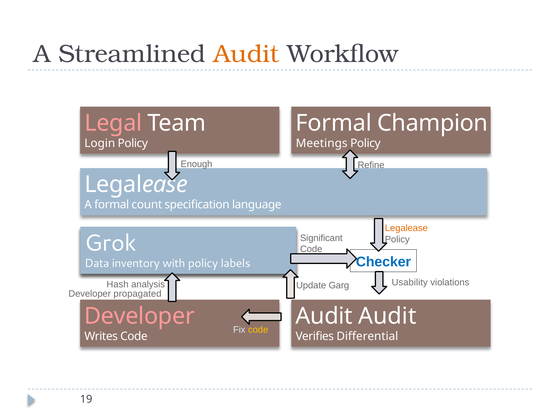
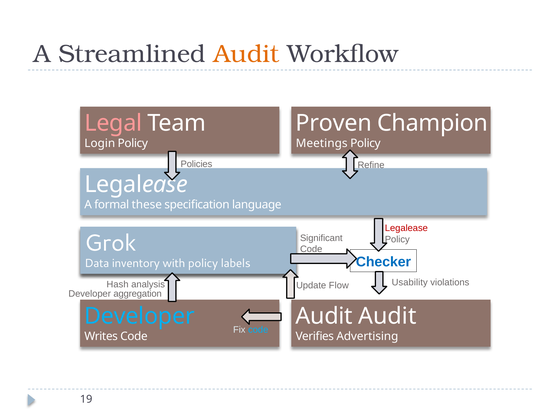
Formal at (334, 123): Formal -> Proven
Enough: Enough -> Policies
count: count -> these
Legalease at (406, 228) colour: orange -> red
Garg: Garg -> Flow
propagated: propagated -> aggregation
Developer at (139, 316) colour: pink -> light blue
code at (258, 330) colour: yellow -> light blue
Differential: Differential -> Advertising
